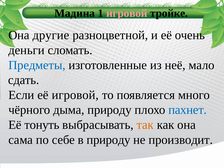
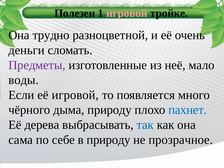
Мадина: Мадина -> Полезен
другие: другие -> трудно
Предметы colour: blue -> purple
сдать: сдать -> воды
тонуть: тонуть -> дерева
так colour: orange -> blue
производит: производит -> прозрачное
